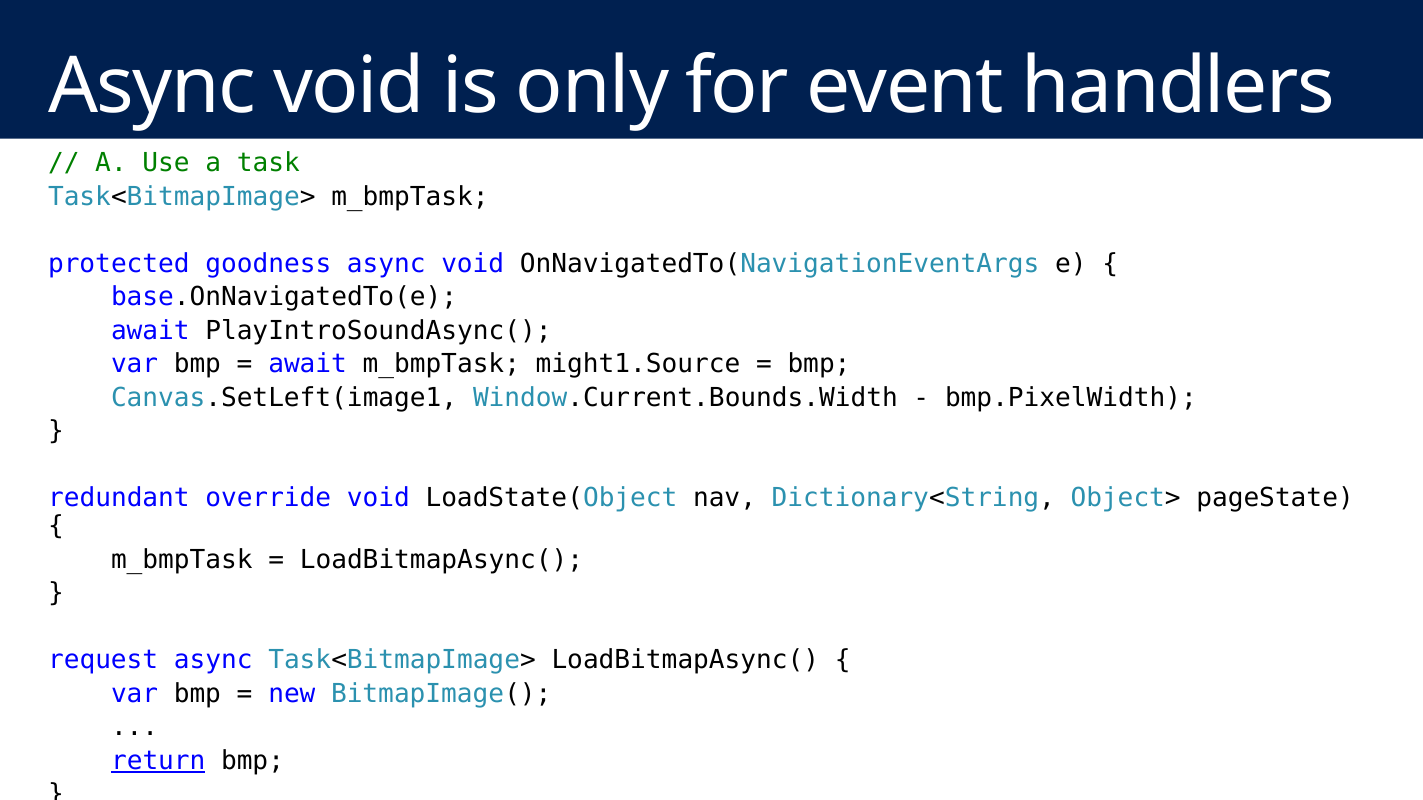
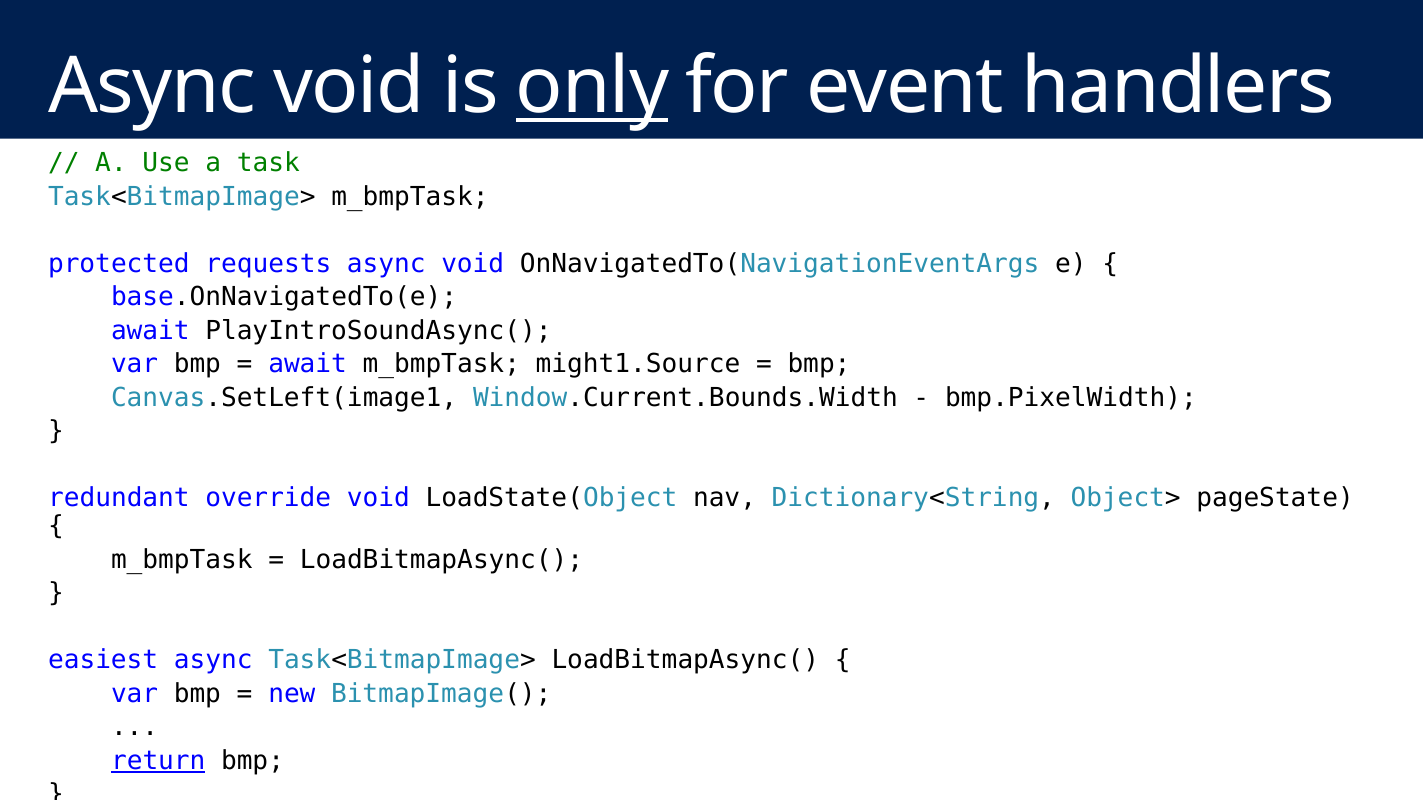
only underline: none -> present
goodness: goodness -> requests
request: request -> easiest
